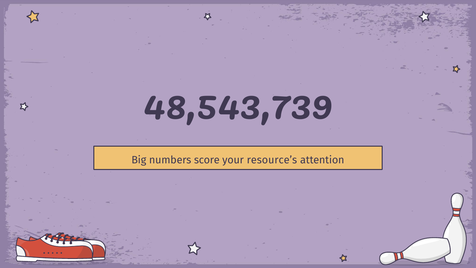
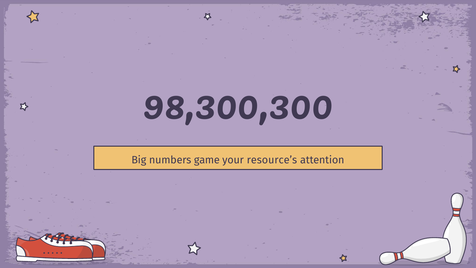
48,543,739: 48,543,739 -> 98,300,300
score: score -> game
